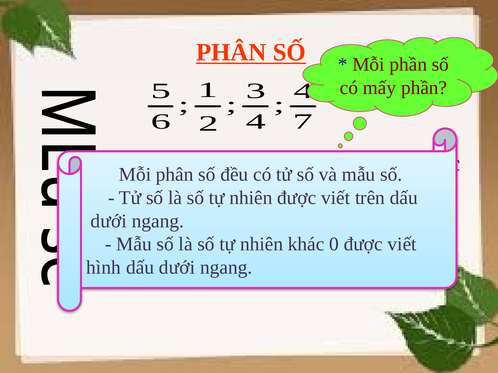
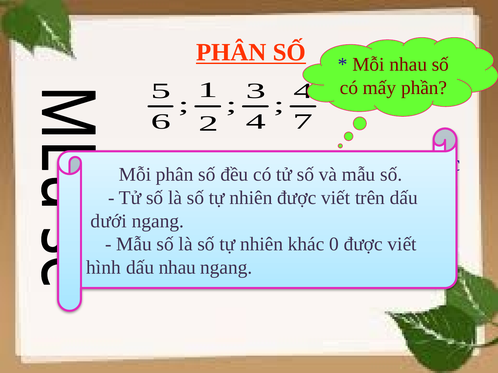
Mỗi phần: phần -> nhau
dưới at (177, 268): dưới -> nhau
